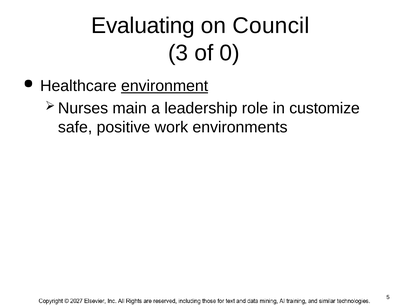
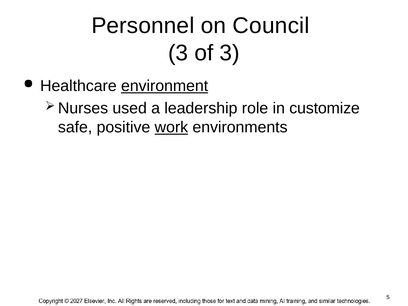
Evaluating: Evaluating -> Personnel
of 0: 0 -> 3
main: main -> used
work underline: none -> present
